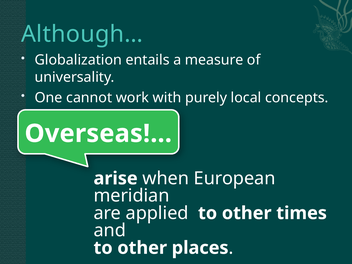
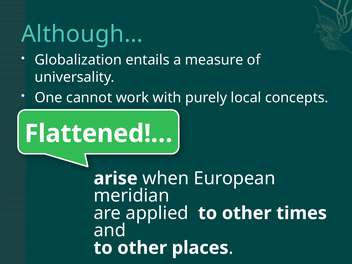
Overseas!…: Overseas!… -> Flattened!…
